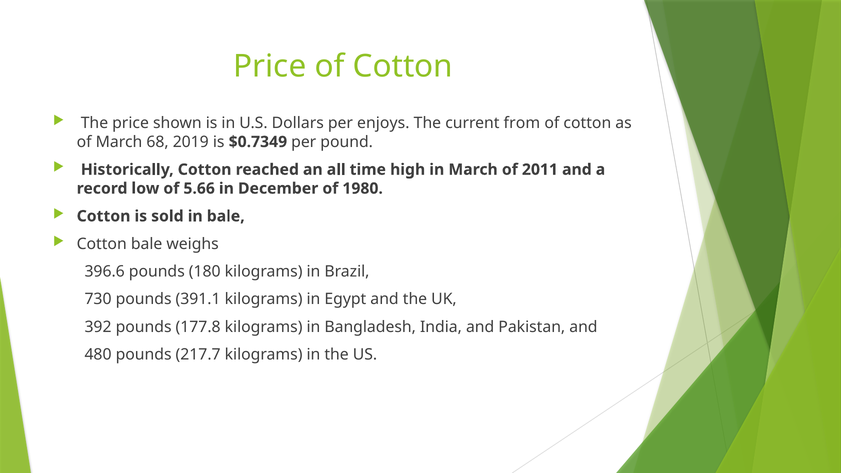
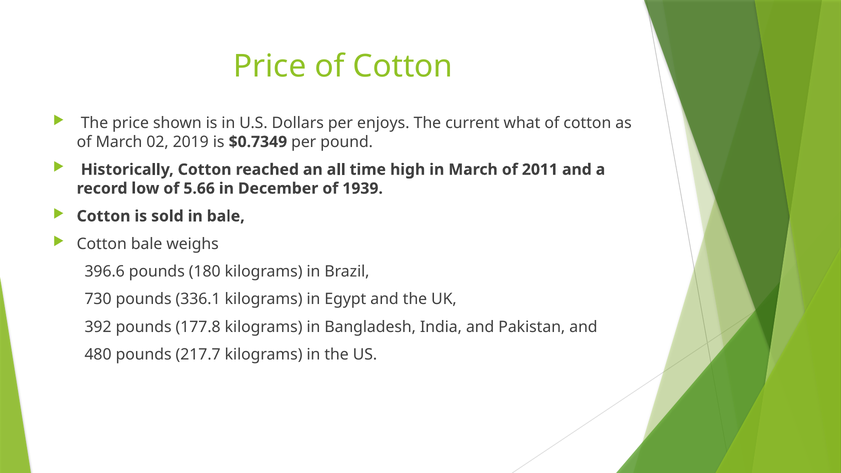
from: from -> what
68: 68 -> 02
1980: 1980 -> 1939
391.1: 391.1 -> 336.1
